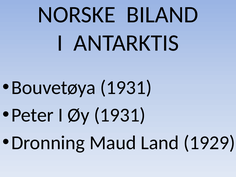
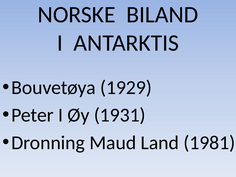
Bouvetøya 1931: 1931 -> 1929
1929: 1929 -> 1981
